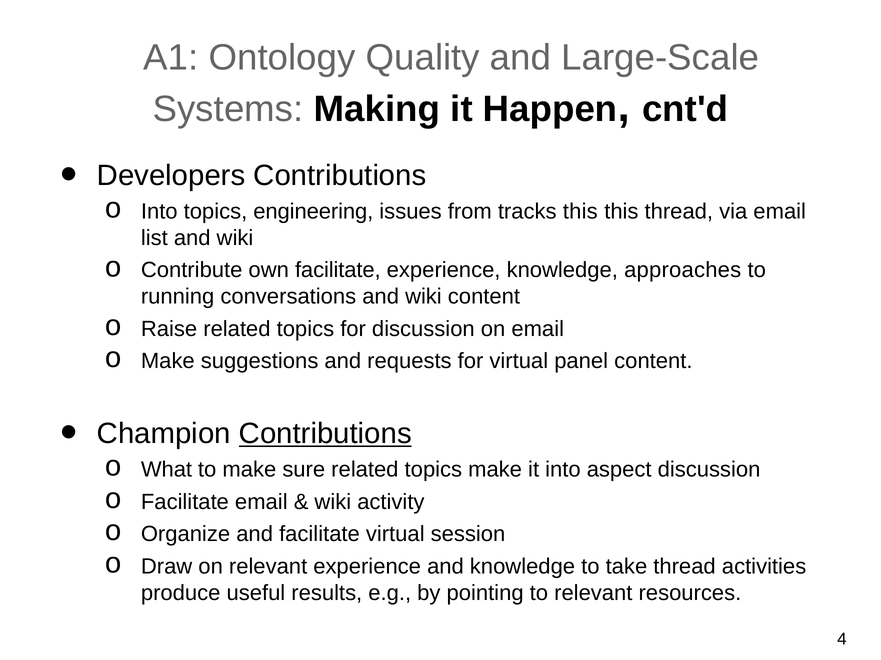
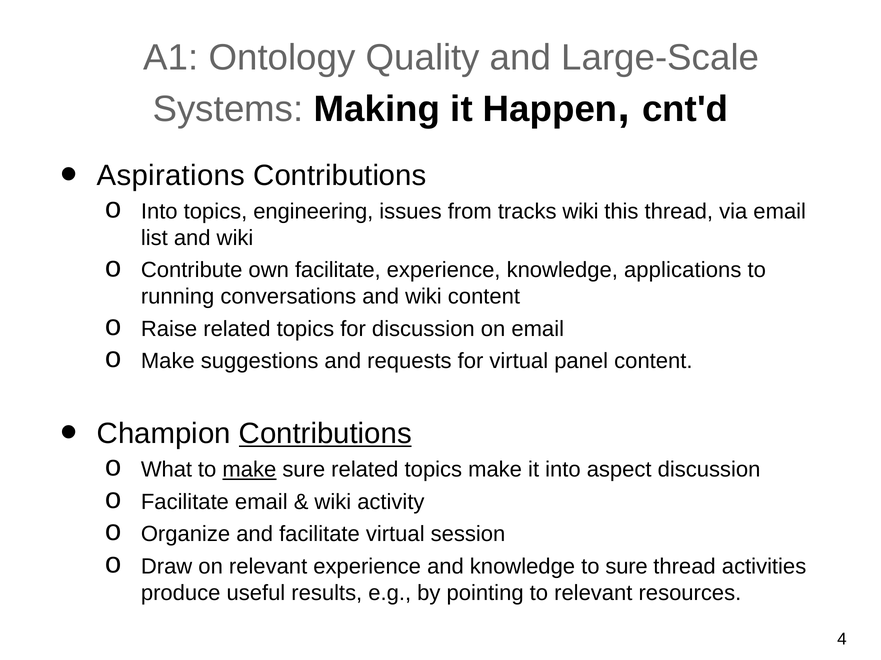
Developers: Developers -> Aspirations
tracks this: this -> wiki
approaches: approaches -> applications
make at (249, 470) underline: none -> present
to take: take -> sure
